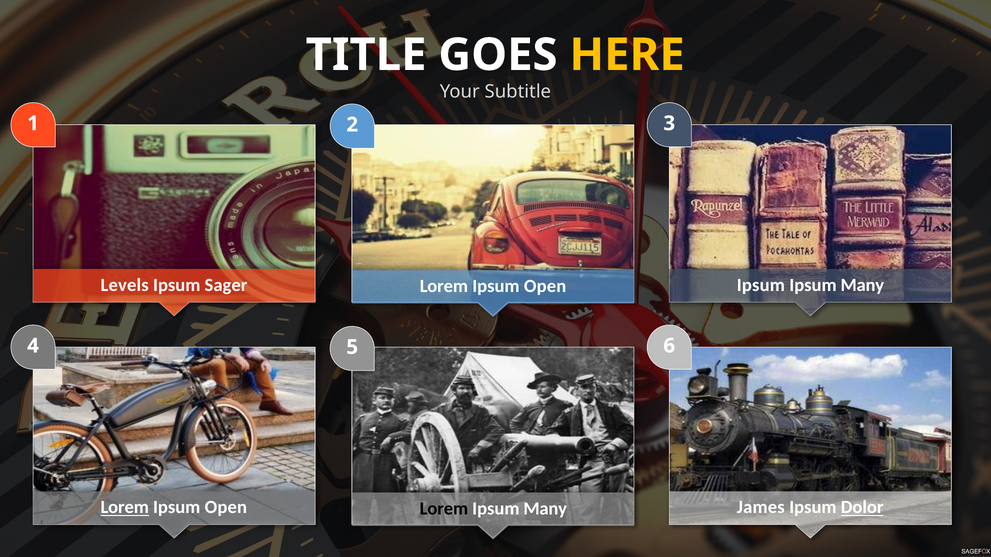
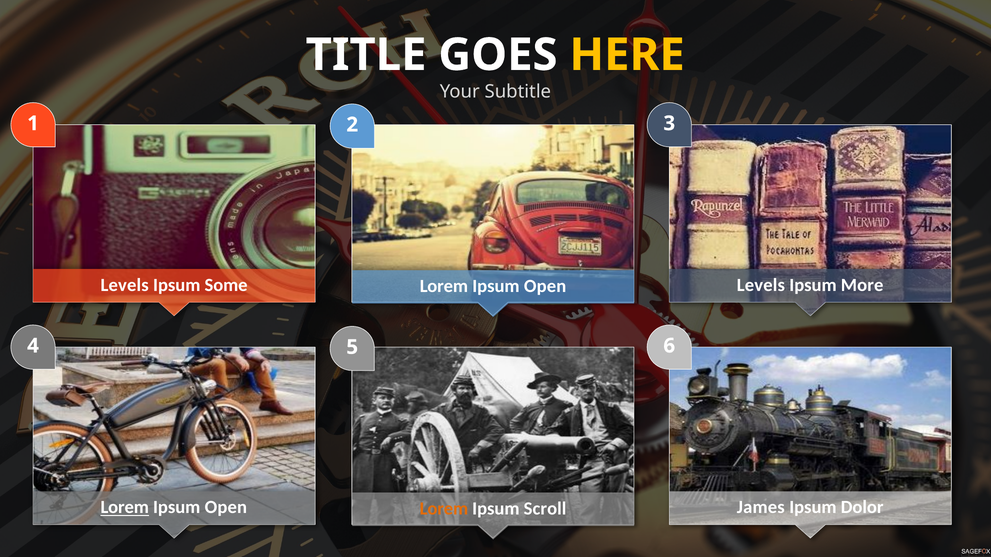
Sager: Sager -> Some
Ipsum at (761, 285): Ipsum -> Levels
Many at (862, 285): Many -> More
Dolor underline: present -> none
Lorem at (444, 509) colour: black -> orange
Many at (545, 509): Many -> Scroll
